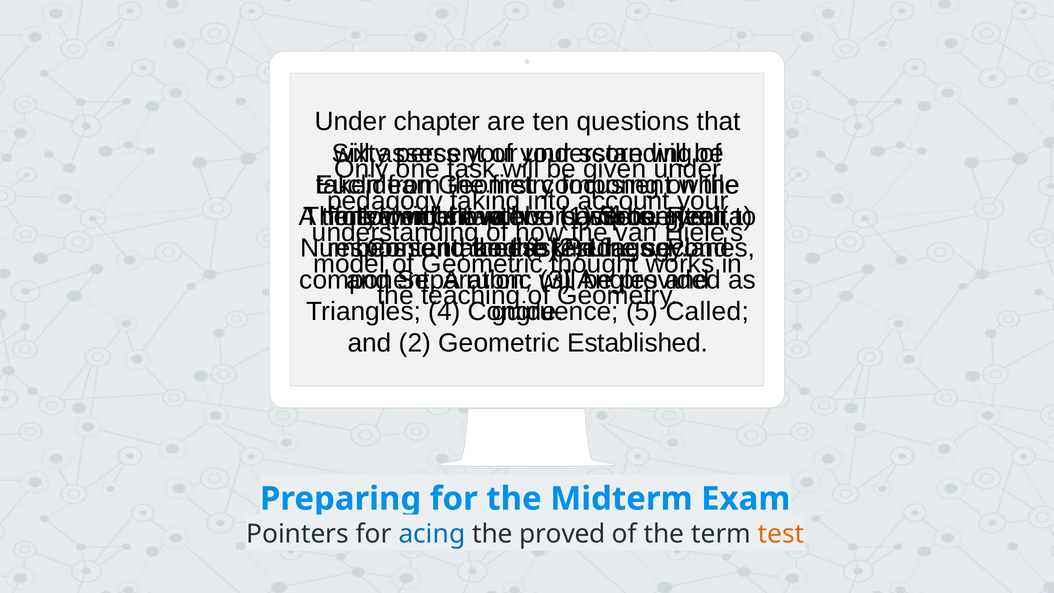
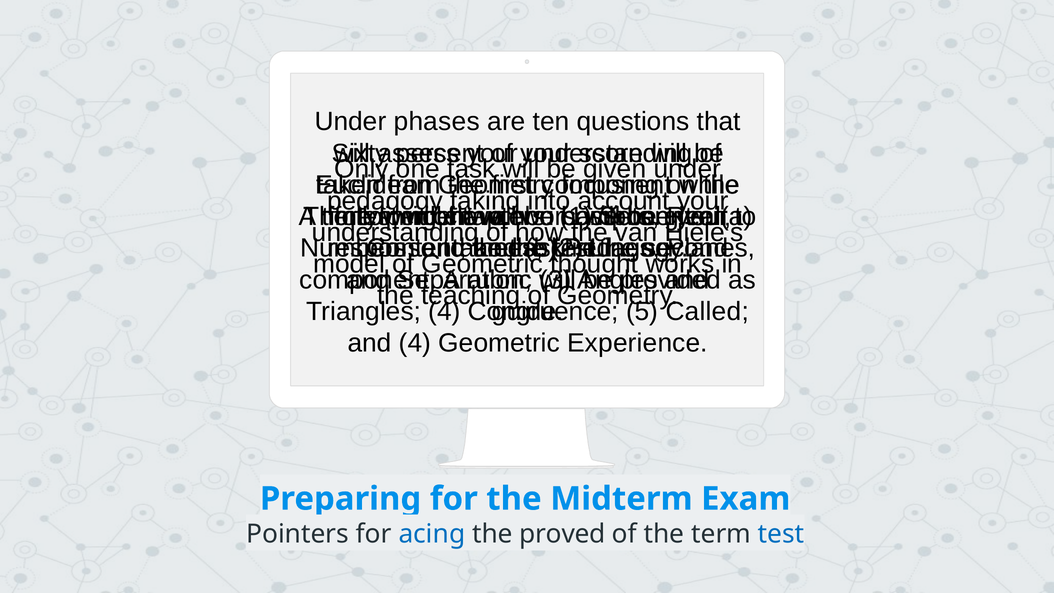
chapter: chapter -> phases
and 2: 2 -> 4
Established: Established -> Experience
test at (781, 534) colour: orange -> blue
